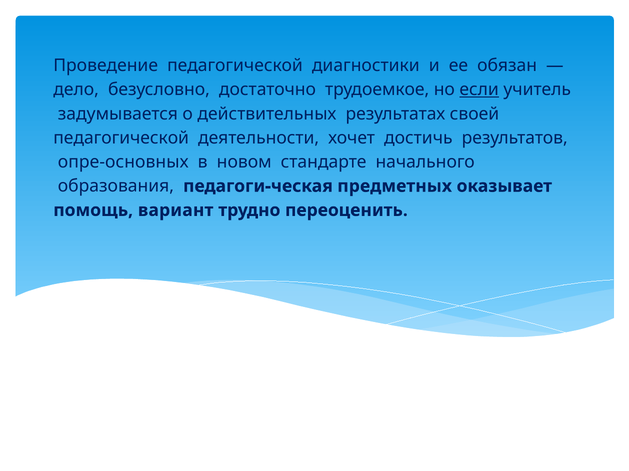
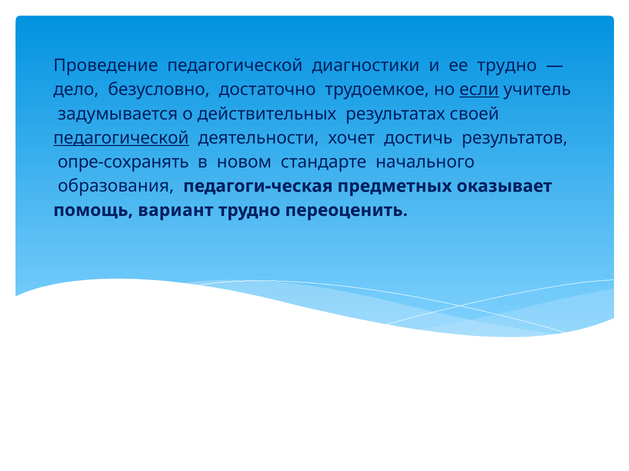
ее обязан: обязан -> трудно
педагогической at (121, 138) underline: none -> present
опре-основных: опре-основных -> опре-сохранять
